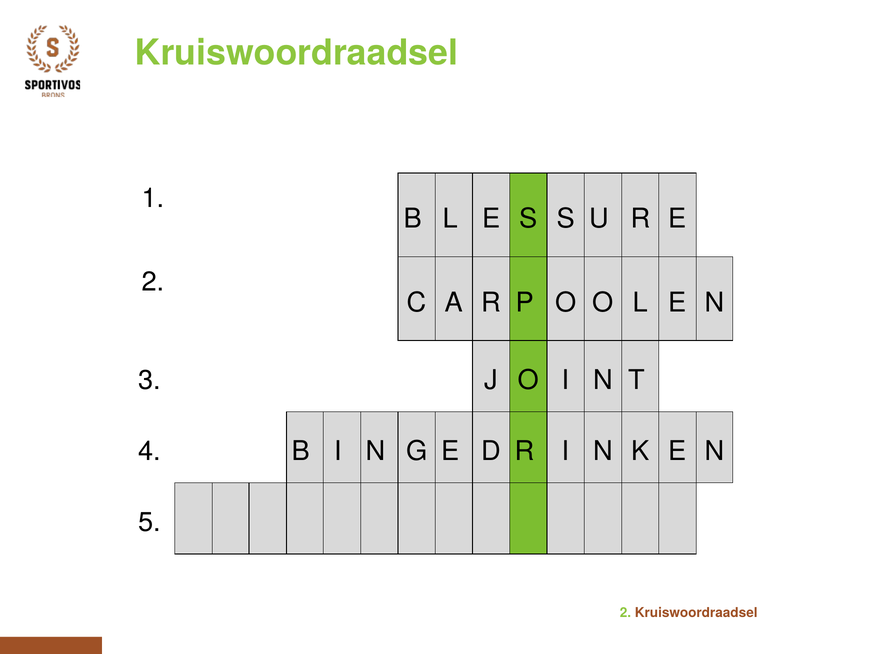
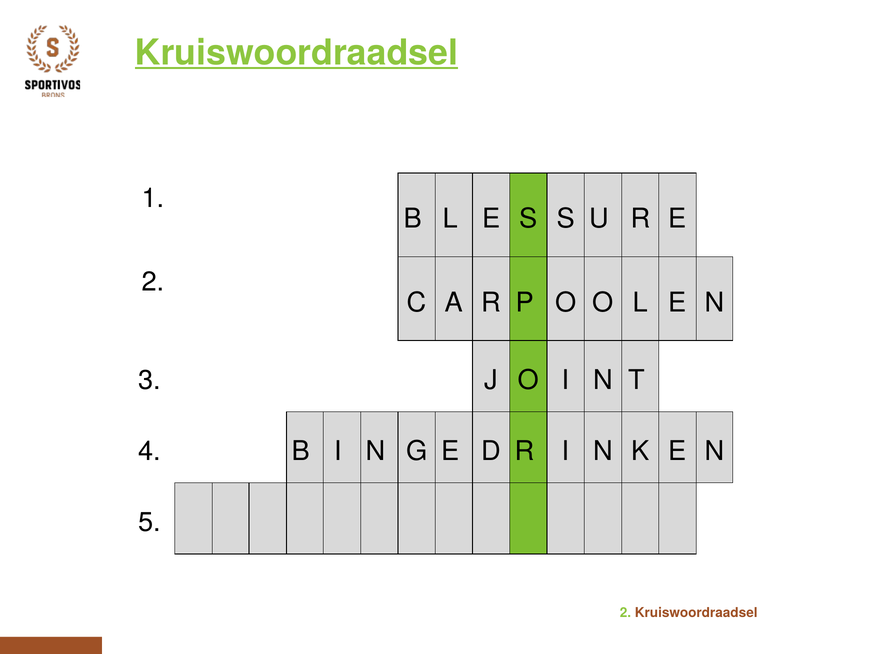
Kruiswoordraadsel at (296, 53) underline: none -> present
